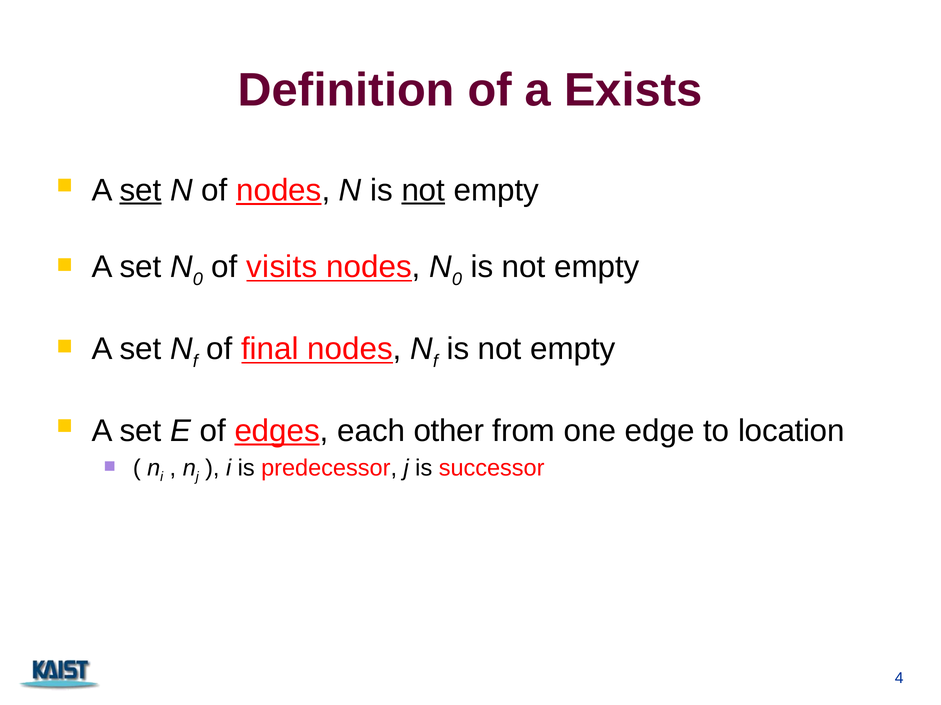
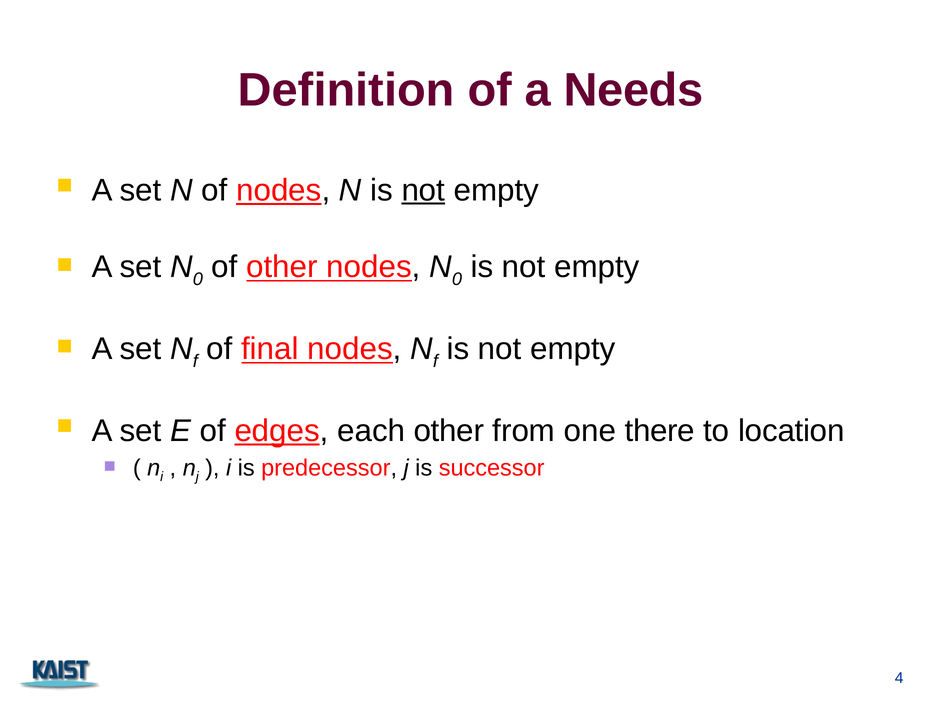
Exists: Exists -> Needs
set at (140, 190) underline: present -> none
of visits: visits -> other
edge: edge -> there
